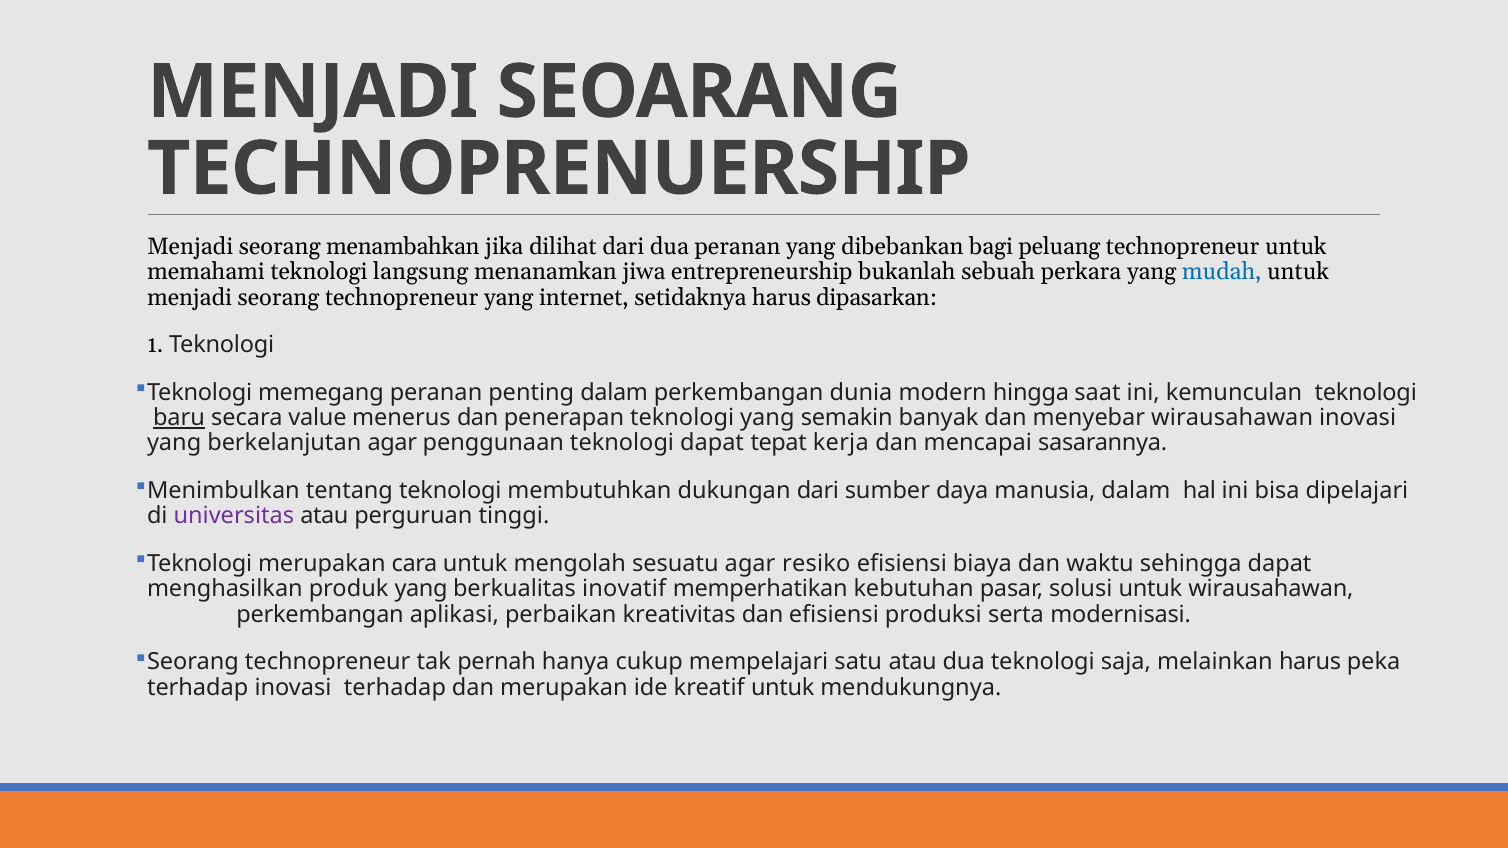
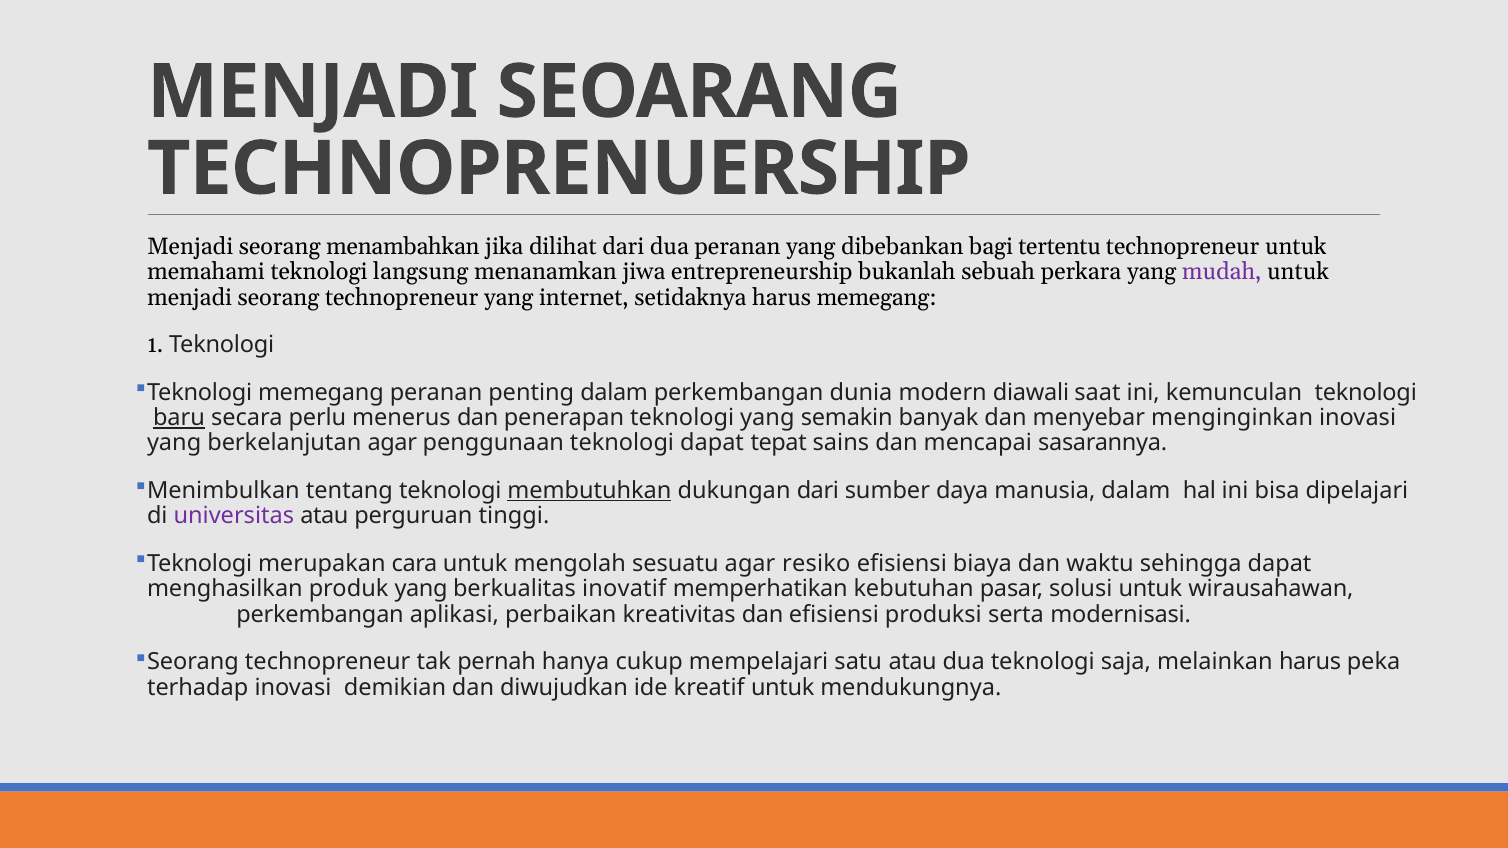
peluang: peluang -> tertentu
mudah colour: blue -> purple
harus dipasarkan: dipasarkan -> memegang
hingga: hingga -> diawali
value: value -> perlu
menyebar wirausahawan: wirausahawan -> menginginkan
kerja: kerja -> sains
membutuhkan underline: none -> present
inovasi terhadap: terhadap -> demikian
dan merupakan: merupakan -> diwujudkan
